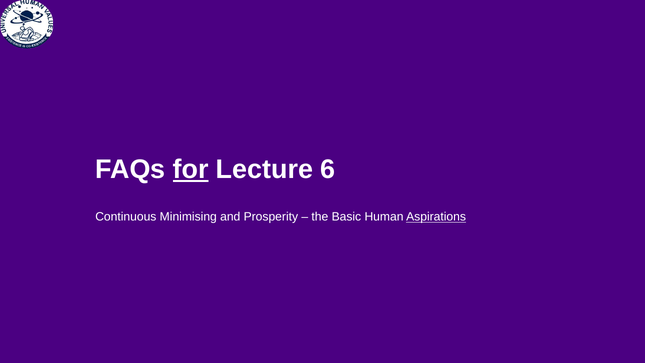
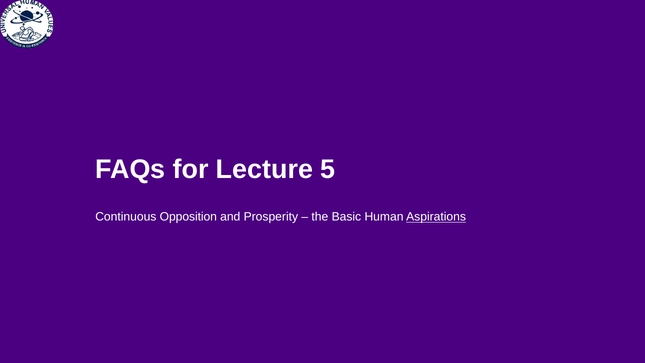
for underline: present -> none
6: 6 -> 5
Minimising: Minimising -> Opposition
